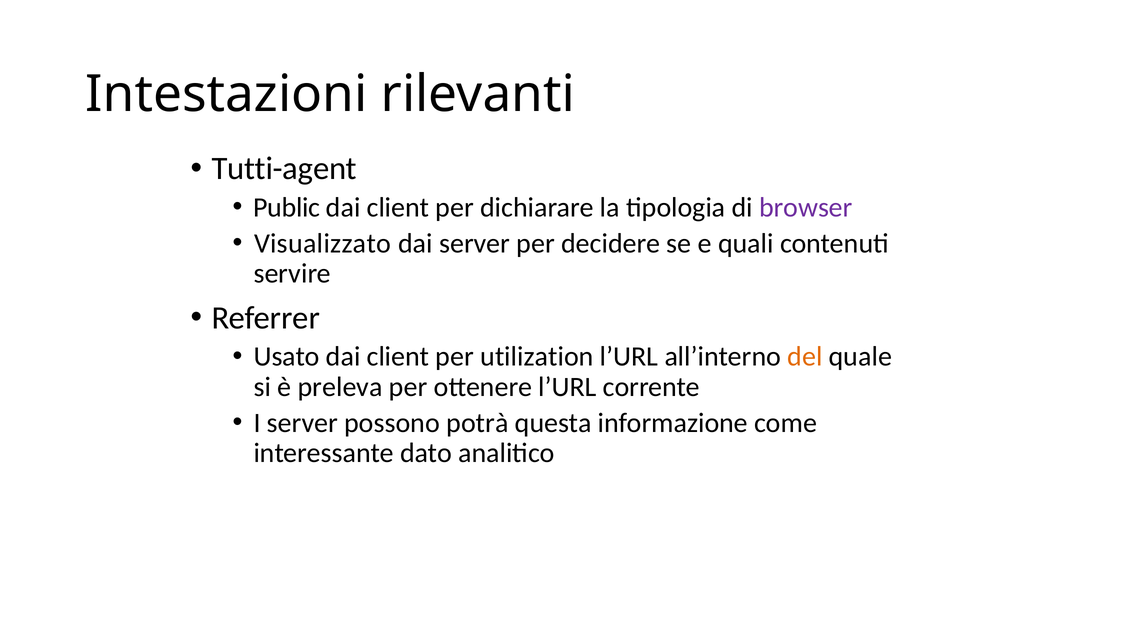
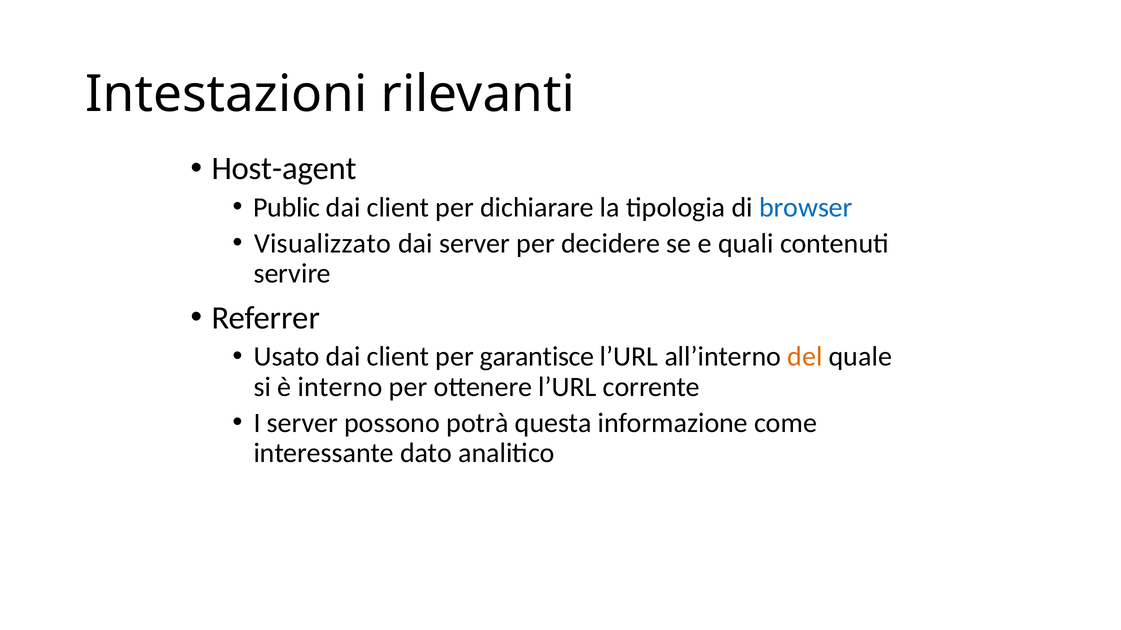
Tutti-agent: Tutti-agent -> Host-agent
browser colour: purple -> blue
utilization: utilization -> garantisce
preleva: preleva -> interno
